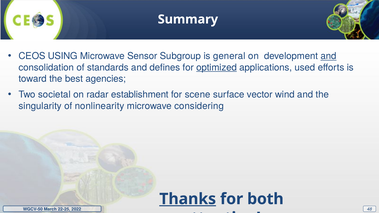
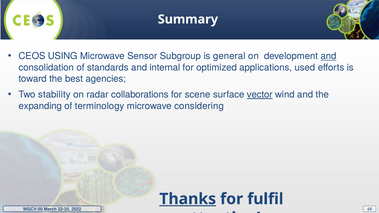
defines: defines -> internal
optimized underline: present -> none
societal: societal -> stability
establishment: establishment -> collaborations
vector underline: none -> present
singularity: singularity -> expanding
nonlinearity: nonlinearity -> terminology
both: both -> fulfil
